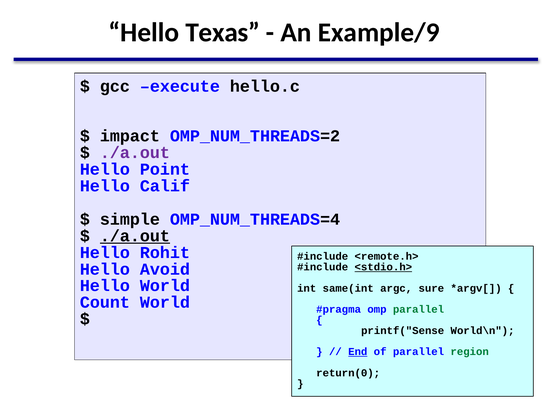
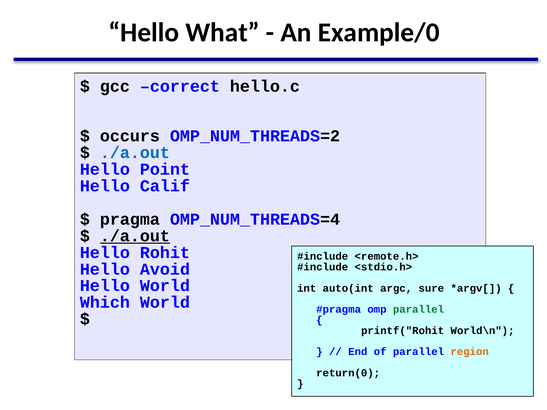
Texas: Texas -> What
Example/9: Example/9 -> Example/0
execute: execute -> correct
impact: impact -> occurs
./a.out at (135, 153) colour: purple -> blue
simple: simple -> pragma
<stdio.h> underline: present -> none
same(int: same(int -> auto(int
Count: Count -> Which
printf("Sense: printf("Sense -> printf("Rohit
End underline: present -> none
region colour: green -> orange
